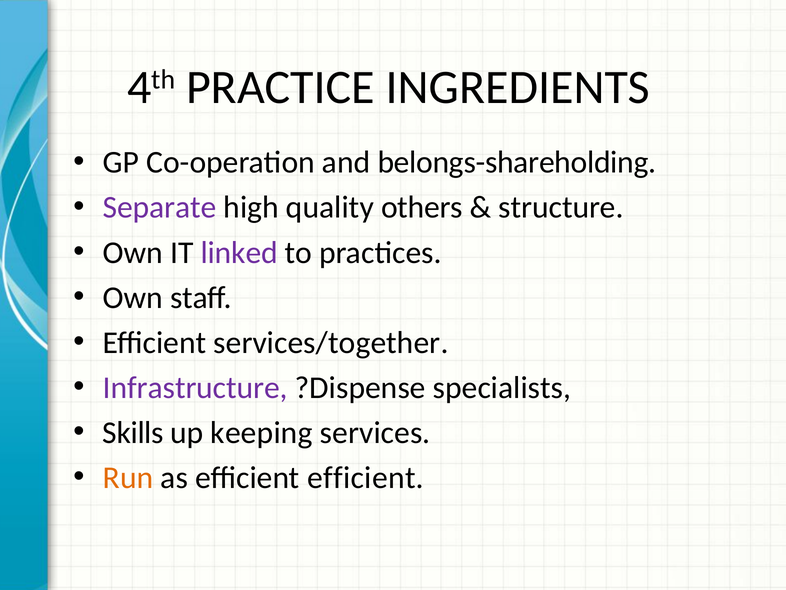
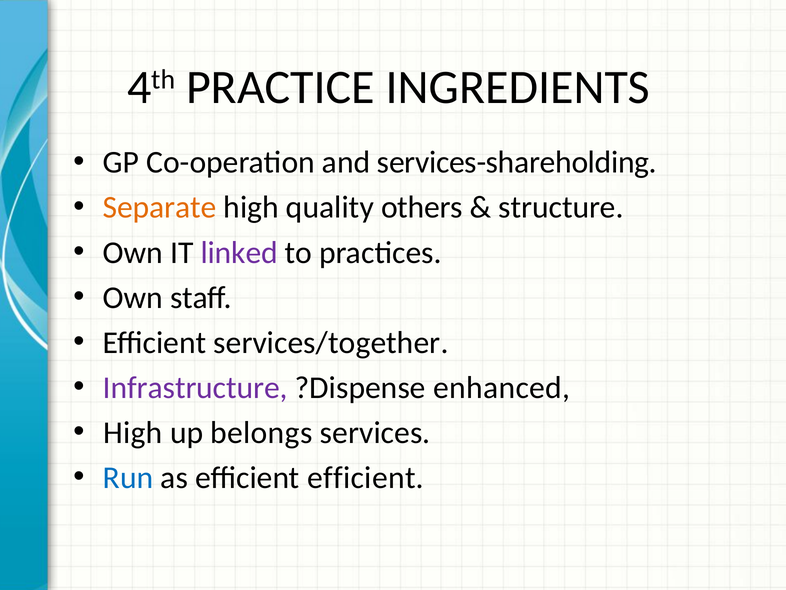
belongs-shareholding: belongs-shareholding -> services-shareholding
Separate colour: purple -> orange
specialists: specialists -> enhanced
Skills at (133, 432): Skills -> High
keeping: keeping -> belongs
Run colour: orange -> blue
